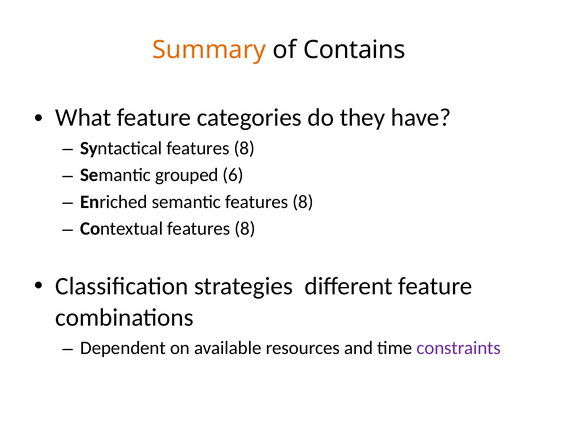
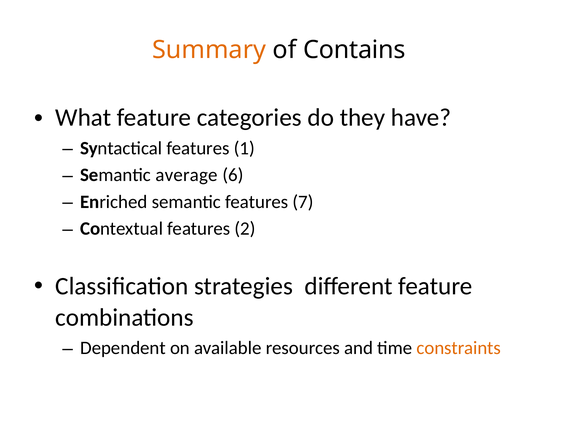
Syntactical features 8: 8 -> 1
grouped: grouped -> average
semantic features 8: 8 -> 7
Contextual features 8: 8 -> 2
constraints colour: purple -> orange
